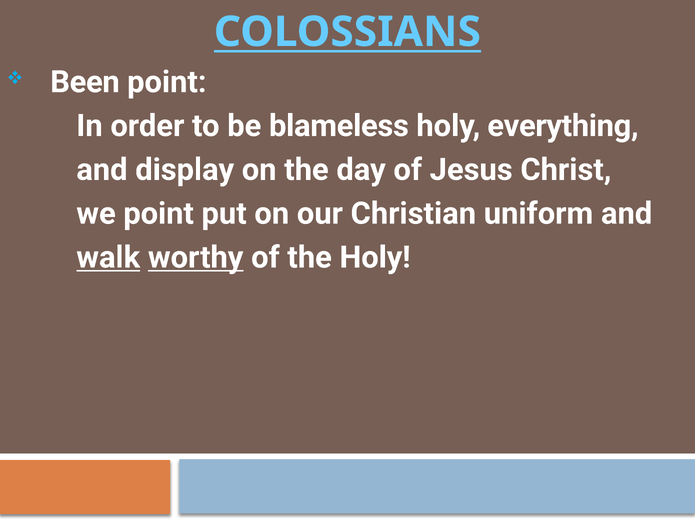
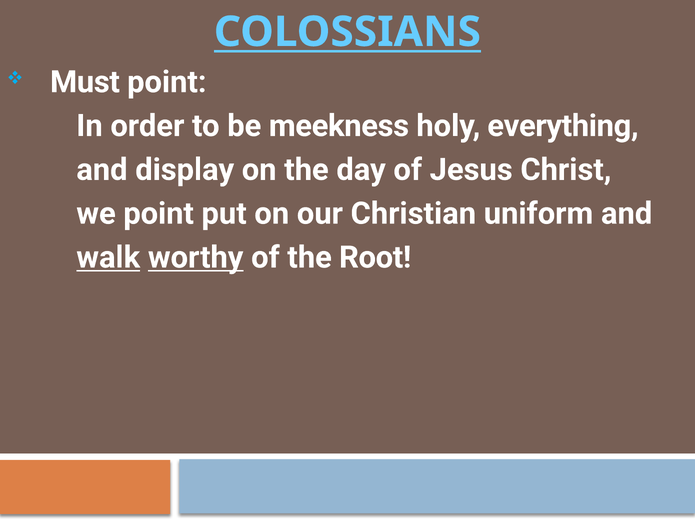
Been: Been -> Must
blameless: blameless -> meekness
the Holy: Holy -> Root
